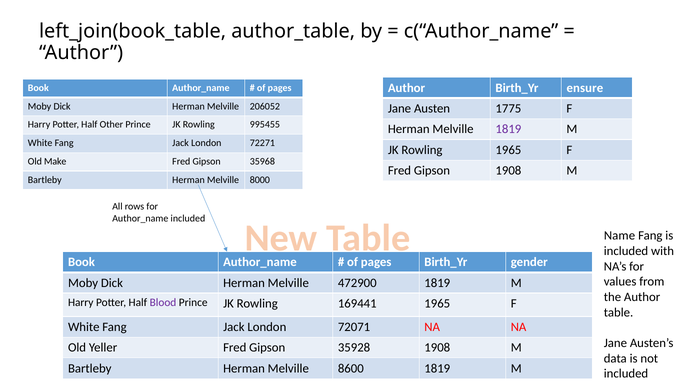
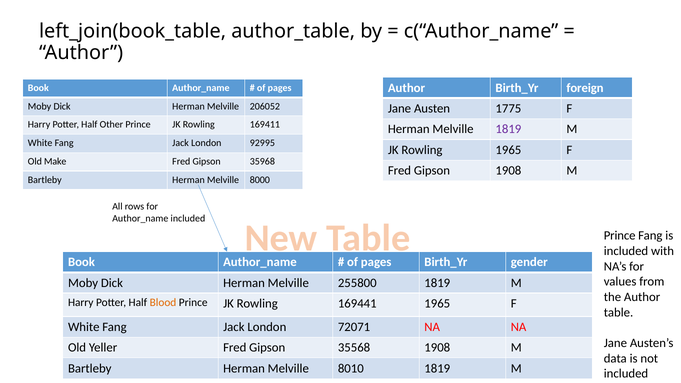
ensure: ensure -> foreign
995455: 995455 -> 169411
72271: 72271 -> 92995
Name at (620, 236): Name -> Prince
472900: 472900 -> 255800
Blood colour: purple -> orange
35928: 35928 -> 35568
8600: 8600 -> 8010
